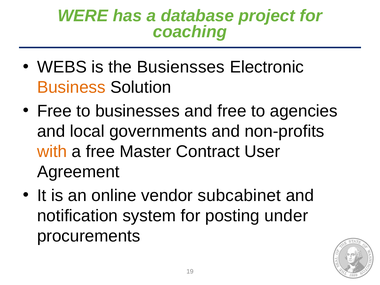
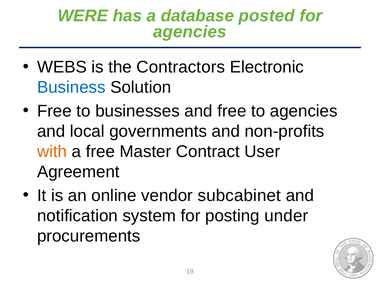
project: project -> posted
coaching at (190, 32): coaching -> agencies
Busiensses: Busiensses -> Contractors
Business colour: orange -> blue
